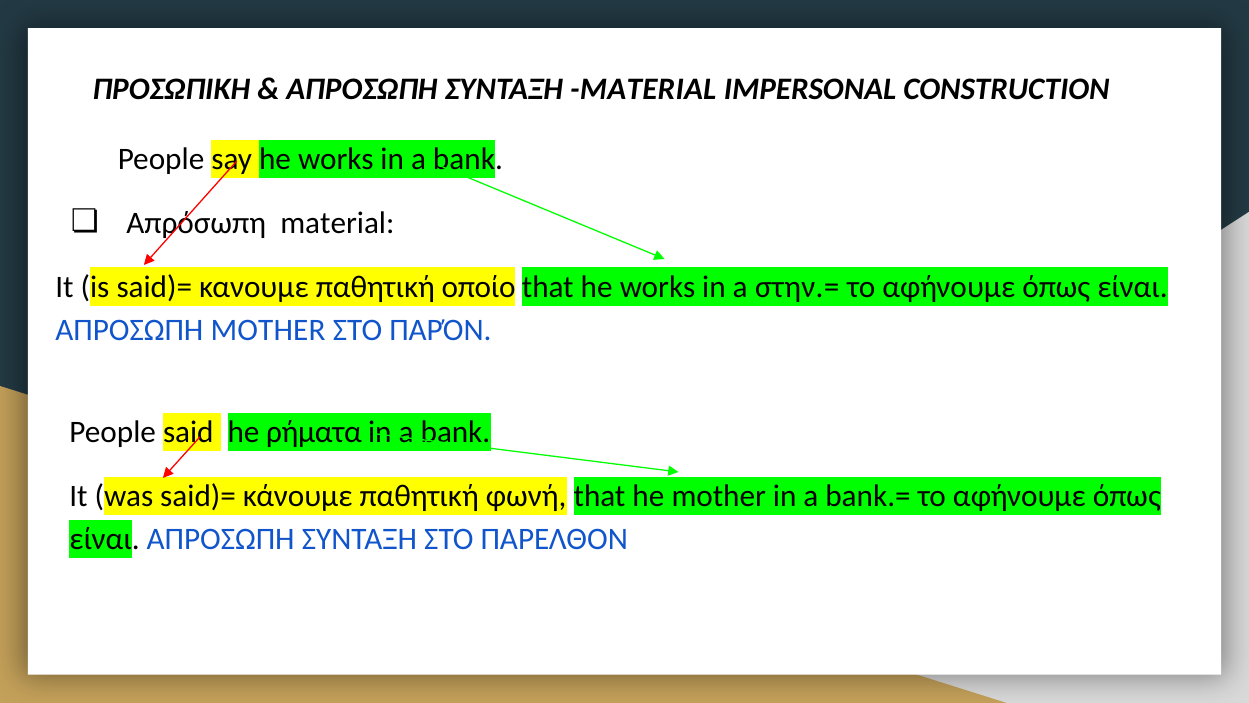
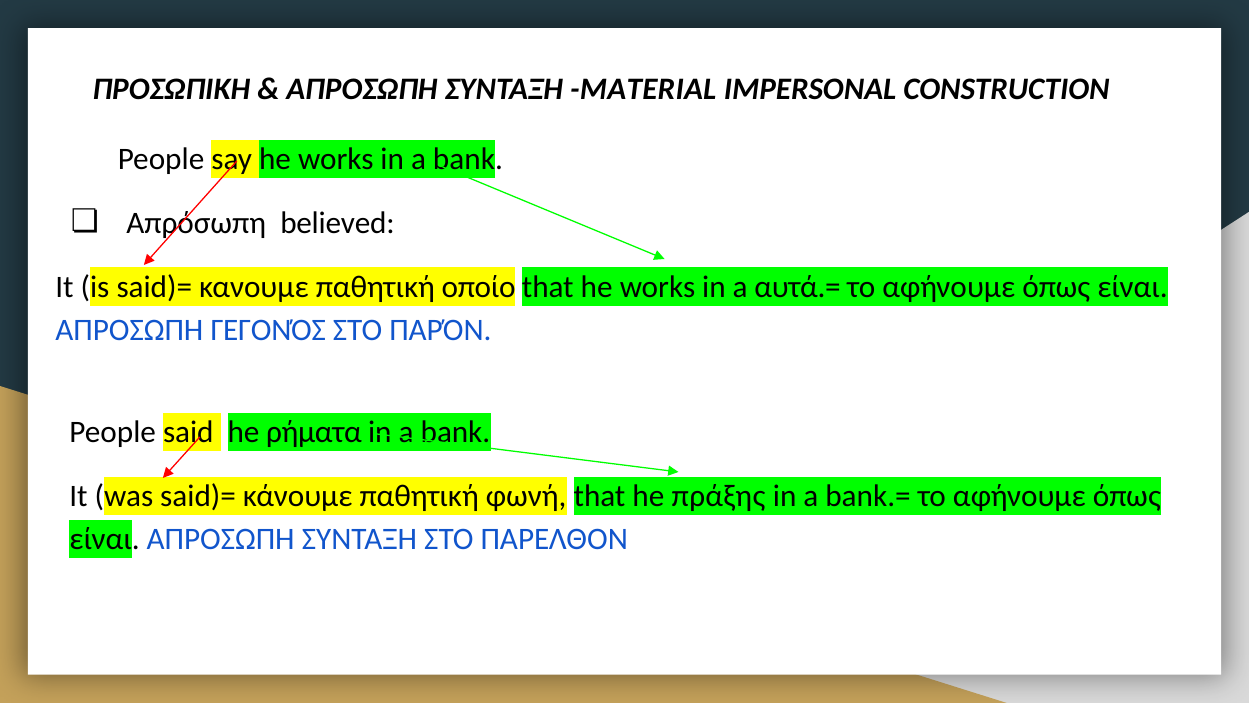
Απρόσωπη material: material -> believed
στην.=: στην.= -> αυτά.=
ΑΠΡΟΣΩΠΗ MOTHER: MOTHER -> ΓΕΓΟΝΌΣ
he mother: mother -> πράξης
